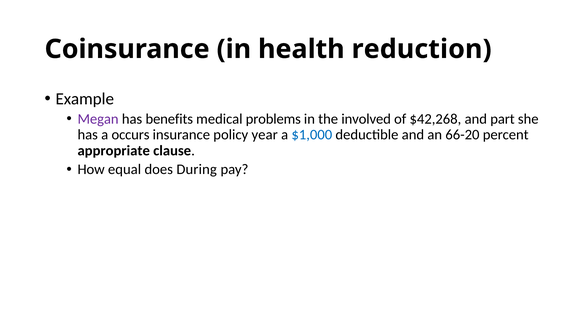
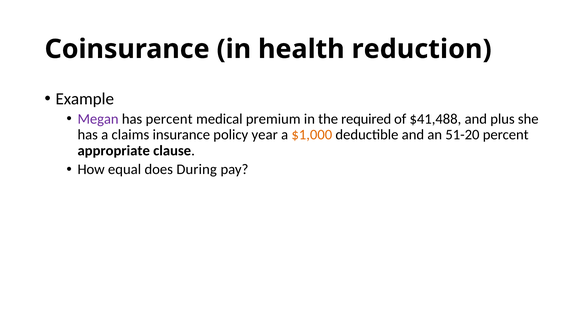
has benefits: benefits -> percent
problems: problems -> premium
involved: involved -> required
$42,268: $42,268 -> $41,488
part: part -> plus
occurs: occurs -> claims
$1,000 colour: blue -> orange
66-20: 66-20 -> 51-20
